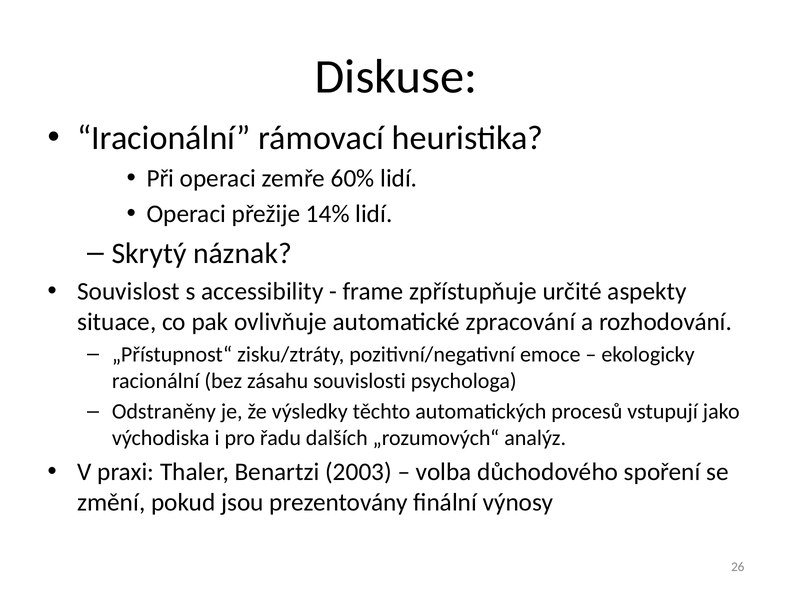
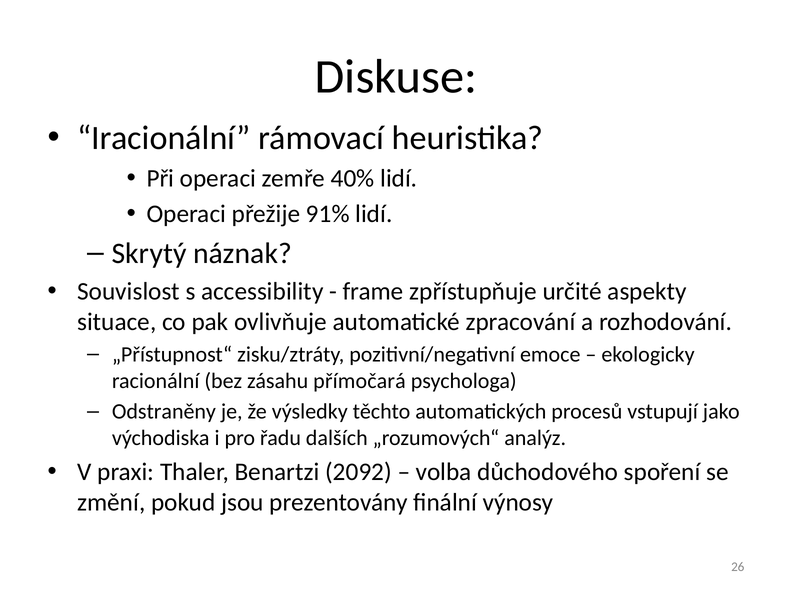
60%: 60% -> 40%
14%: 14% -> 91%
souvislosti: souvislosti -> přímočará
2003: 2003 -> 2092
